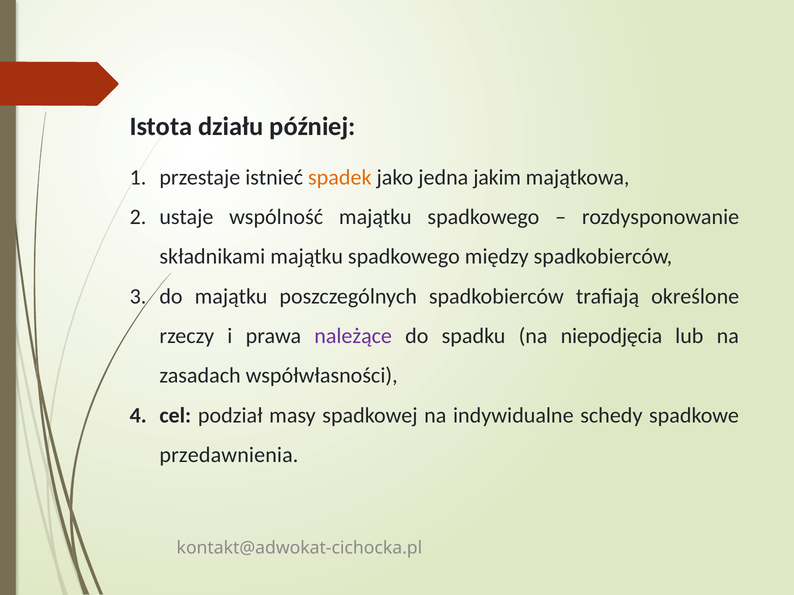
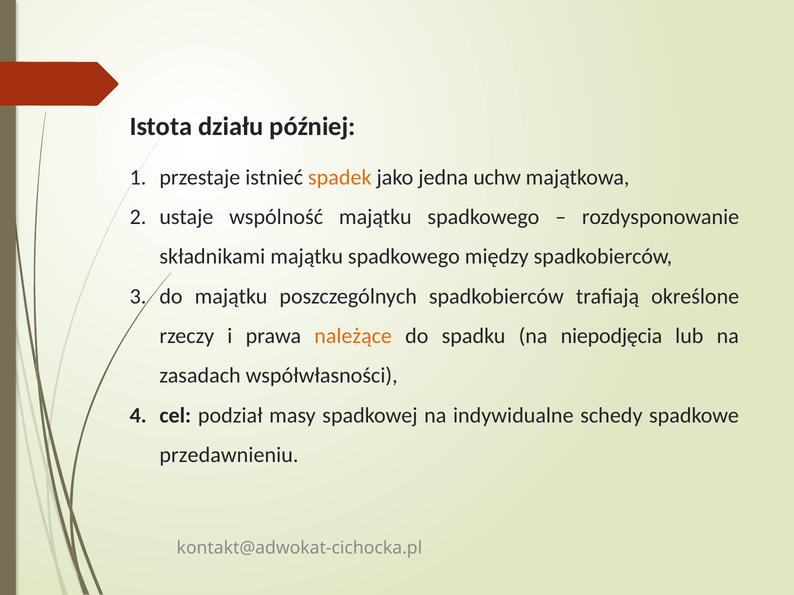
jakim: jakim -> uchw
należące colour: purple -> orange
przedawnienia: przedawnienia -> przedawnieniu
